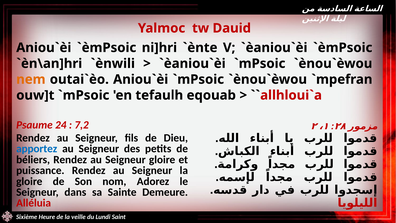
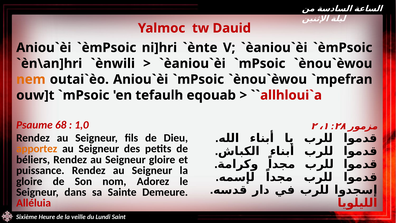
24: 24 -> 68
7,2: 7,2 -> 1,0
apportez colour: blue -> orange
